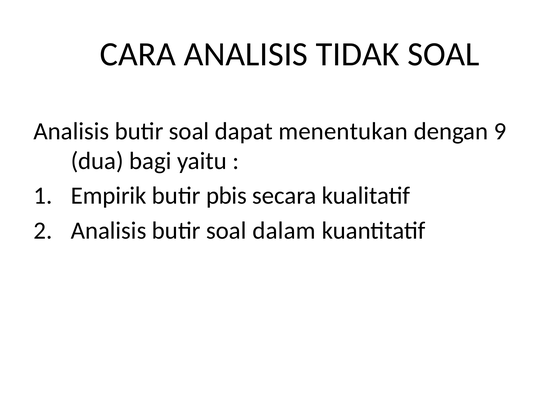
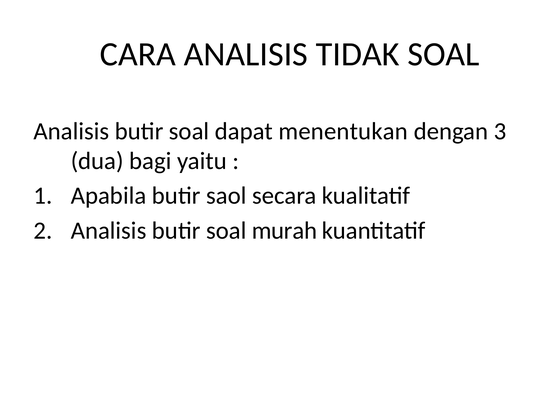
9: 9 -> 3
Empirik: Empirik -> Apabila
pbis: pbis -> saol
dalam: dalam -> murah
